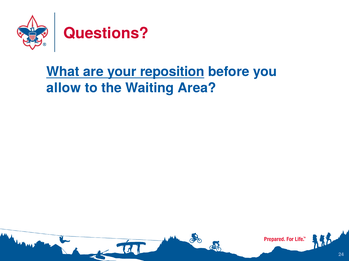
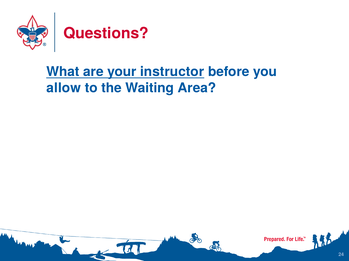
reposition: reposition -> instructor
